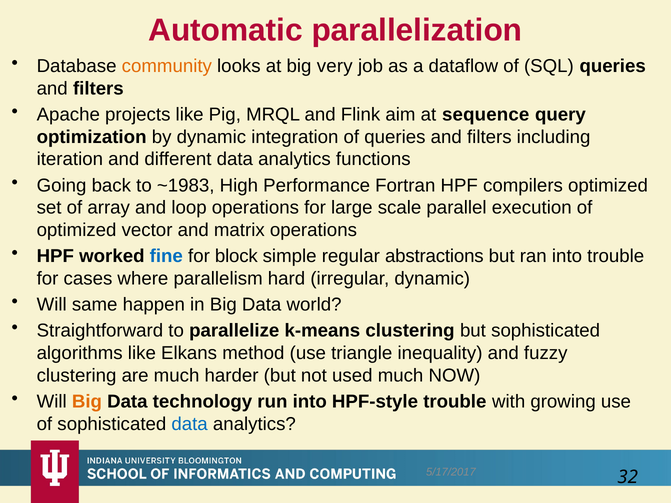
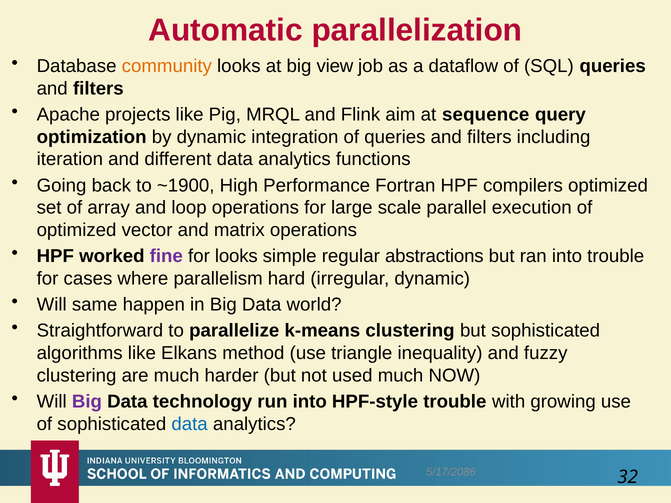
very: very -> view
~1983: ~1983 -> ~1900
fine colour: blue -> purple
for block: block -> looks
Big at (87, 402) colour: orange -> purple
5/17/2017: 5/17/2017 -> 5/17/2086
